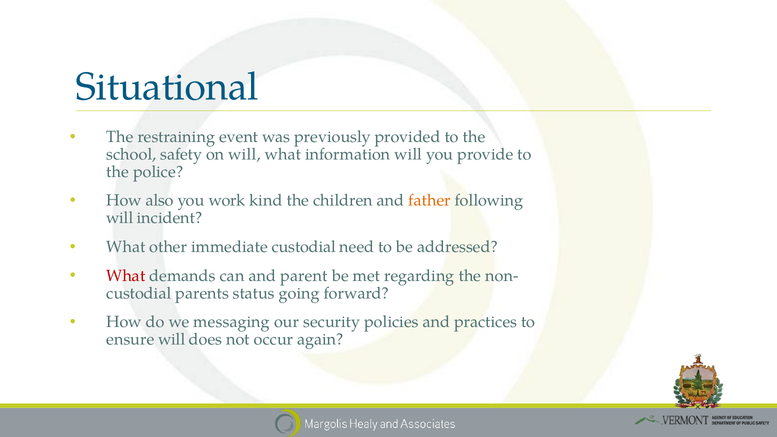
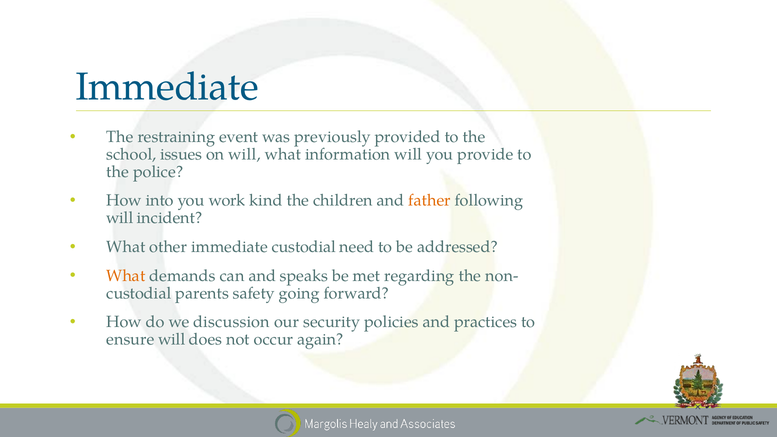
Situational at (167, 87): Situational -> Immediate
safety: safety -> issues
also: also -> into
What at (126, 276) colour: red -> orange
parent: parent -> speaks
status: status -> safety
messaging: messaging -> discussion
